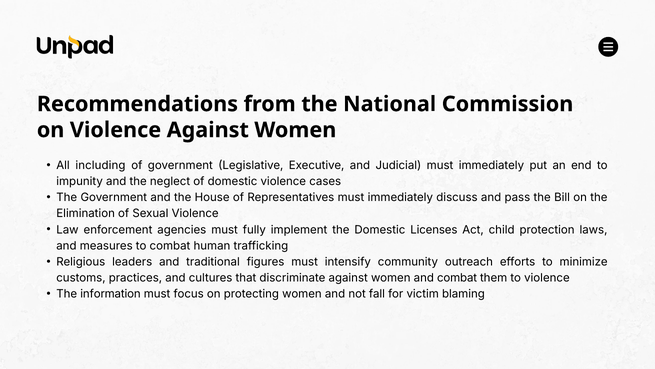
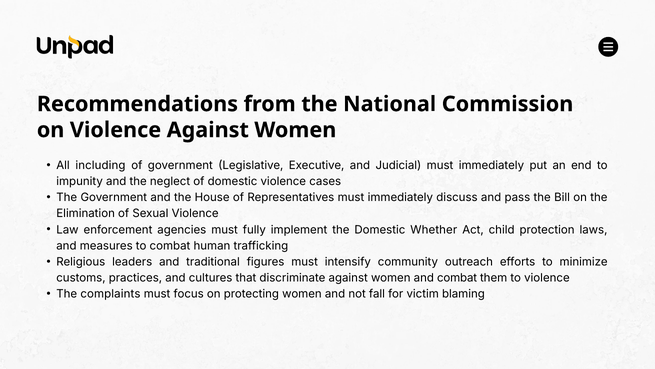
Licenses: Licenses -> Whether
information: information -> complaints
